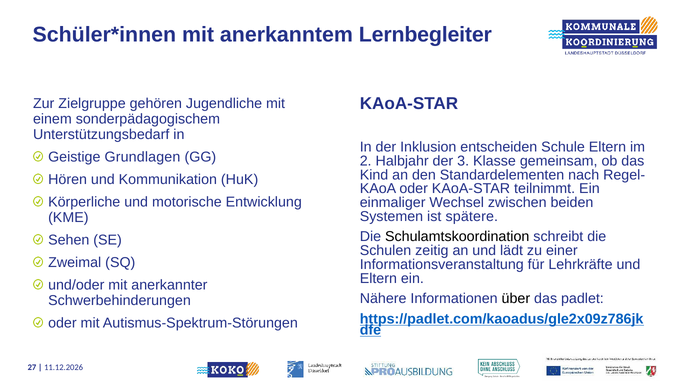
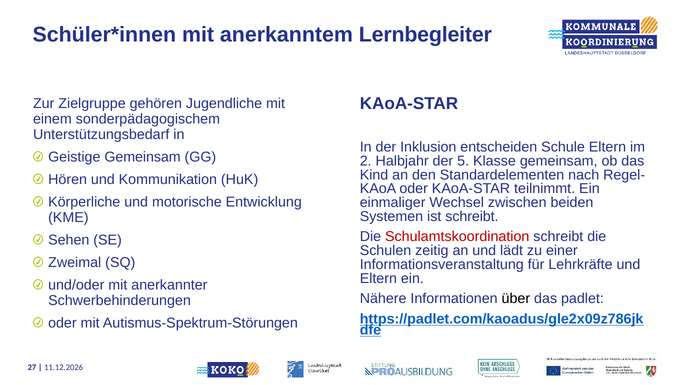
Geistige Grundlagen: Grundlagen -> Gemeinsam
3: 3 -> 5
ist spätere: spätere -> schreibt
Schulamtskoordination colour: black -> red
